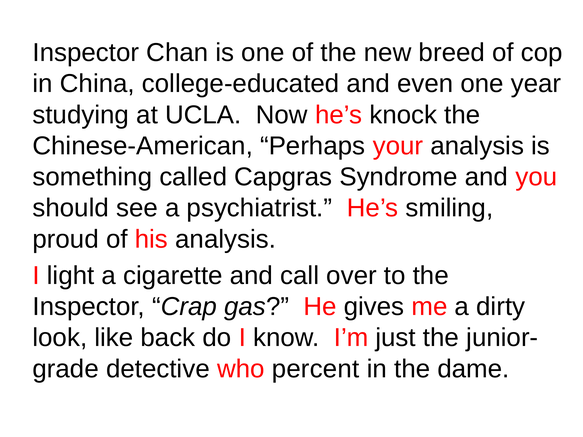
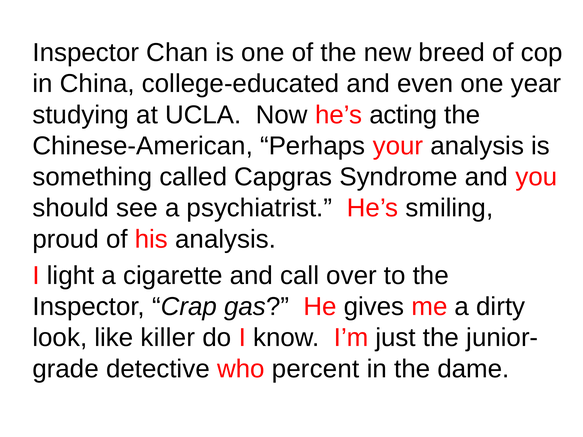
knock: knock -> acting
back: back -> killer
